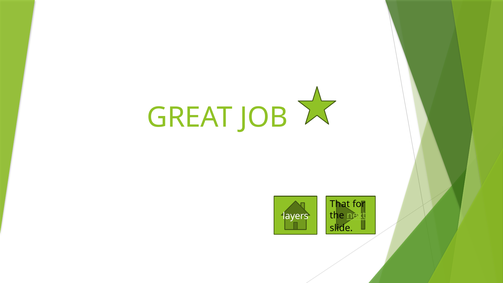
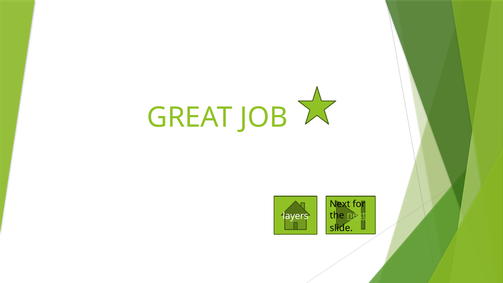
That at (340, 204): That -> Next
